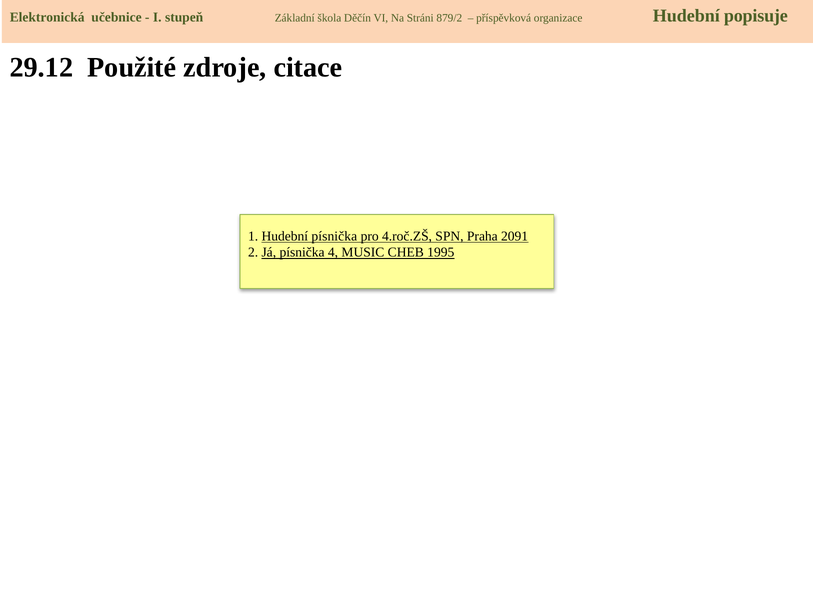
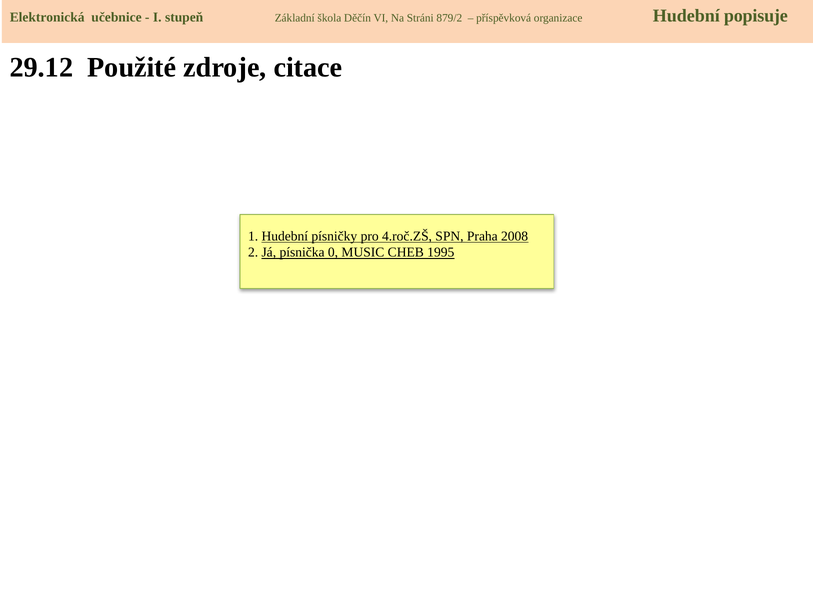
Hudební písnička: písnička -> písničky
2091: 2091 -> 2008
4: 4 -> 0
